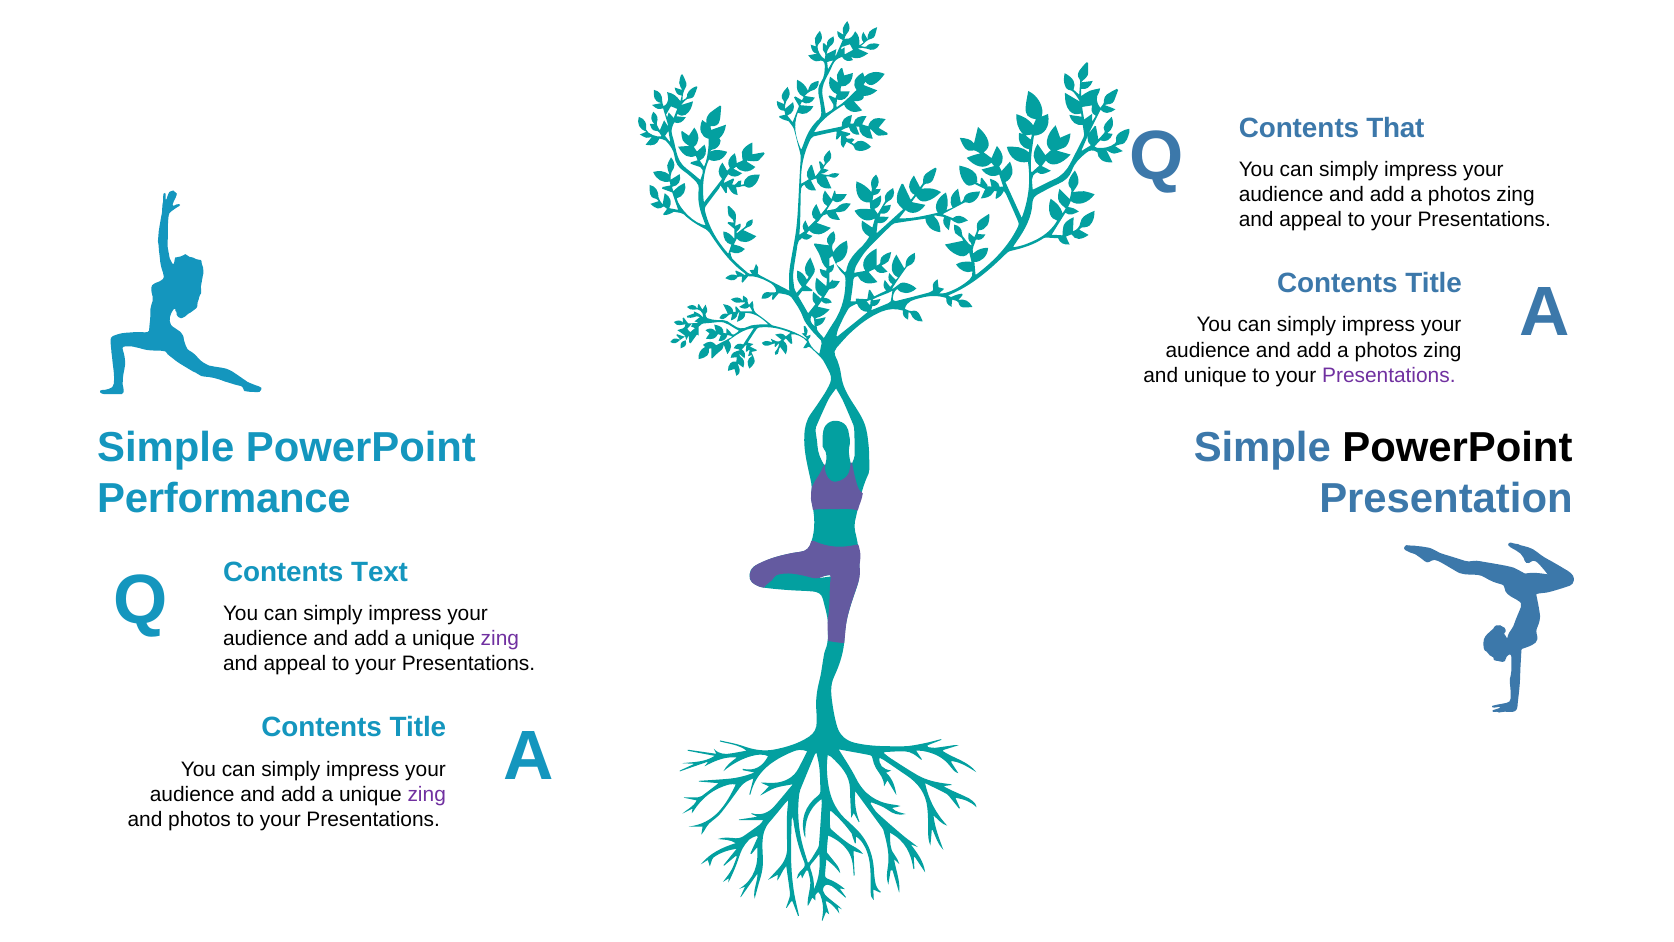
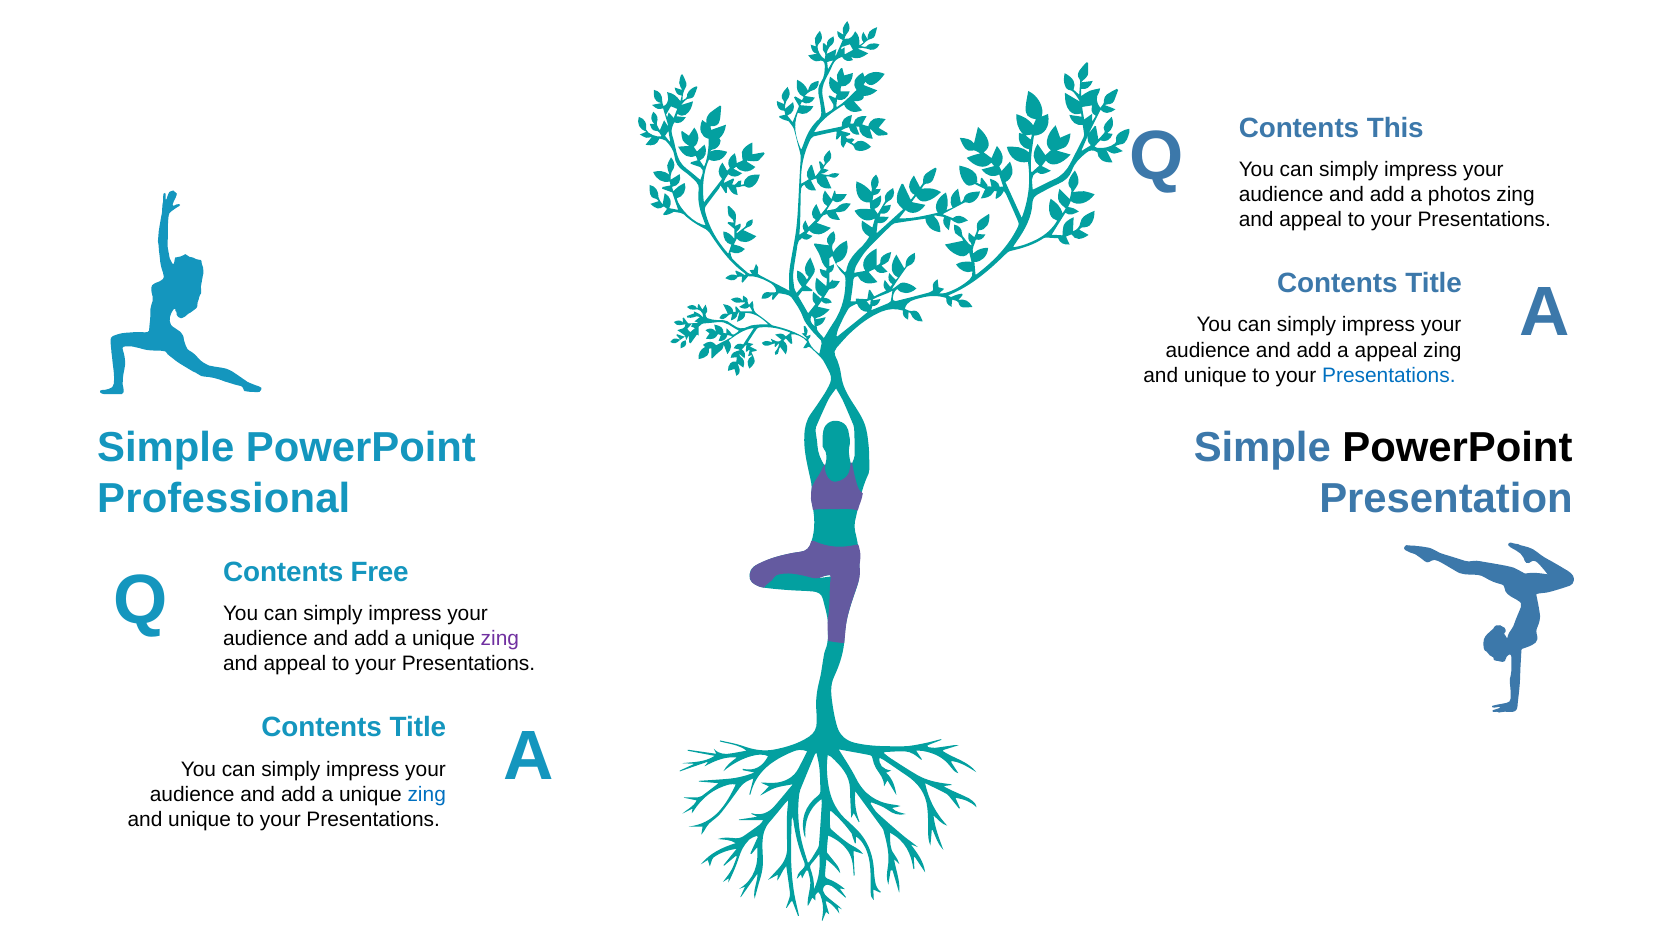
That: That -> This
photos at (1386, 350): photos -> appeal
Presentations at (1389, 375) colour: purple -> blue
Performance: Performance -> Professional
Text: Text -> Free
zing at (427, 794) colour: purple -> blue
photos at (200, 819): photos -> unique
